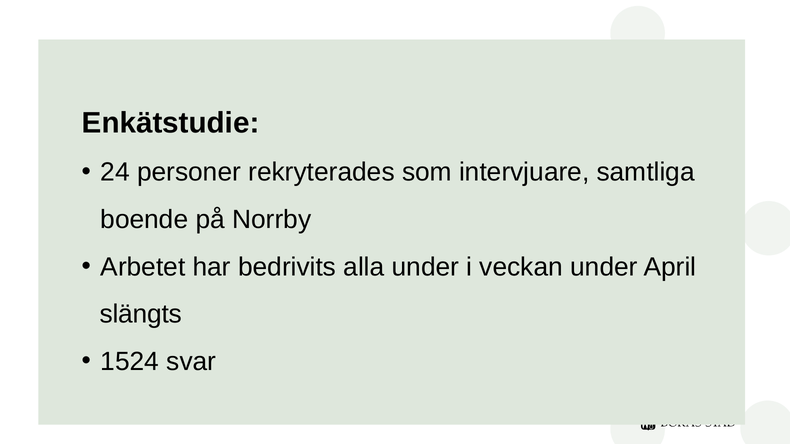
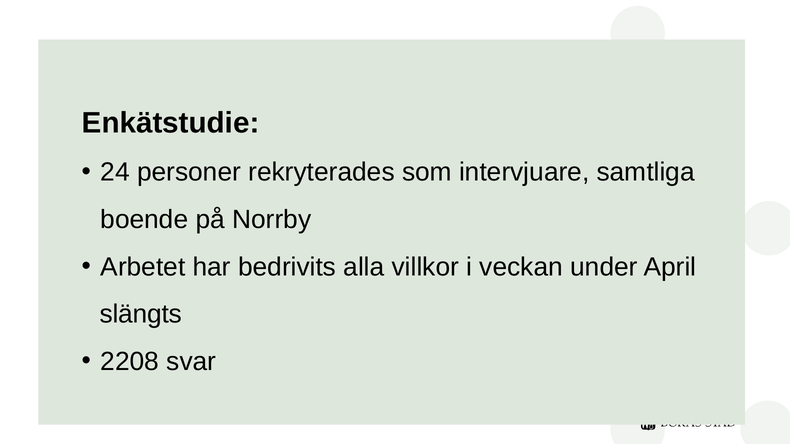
alla under: under -> villkor
1524: 1524 -> 2208
